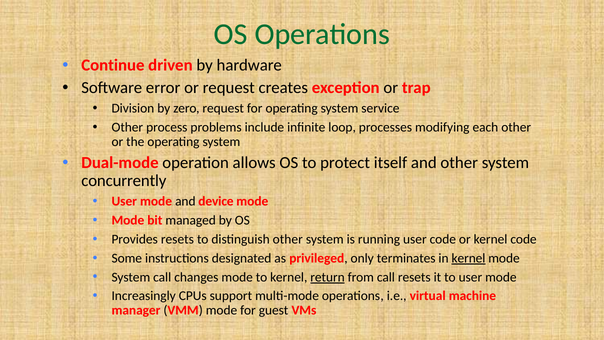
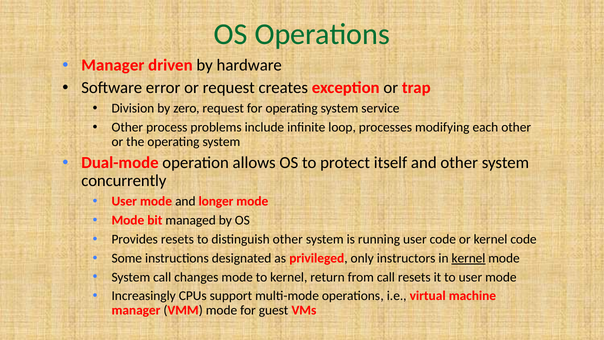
Continue at (113, 65): Continue -> Manager
device: device -> longer
terminates: terminates -> instructors
return underline: present -> none
